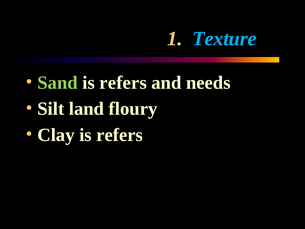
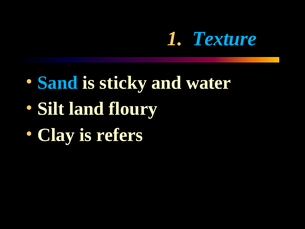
Sand colour: light green -> light blue
refers at (123, 83): refers -> sticky
needs: needs -> water
